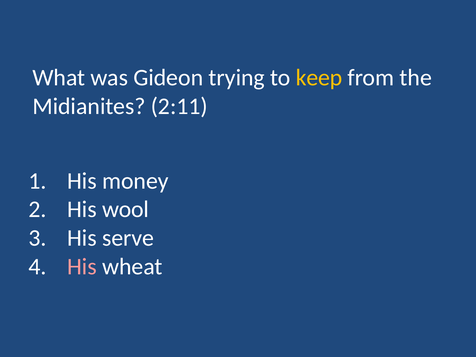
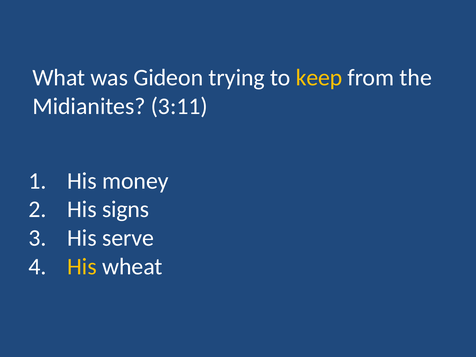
2:11: 2:11 -> 3:11
wool: wool -> signs
His at (82, 267) colour: pink -> yellow
